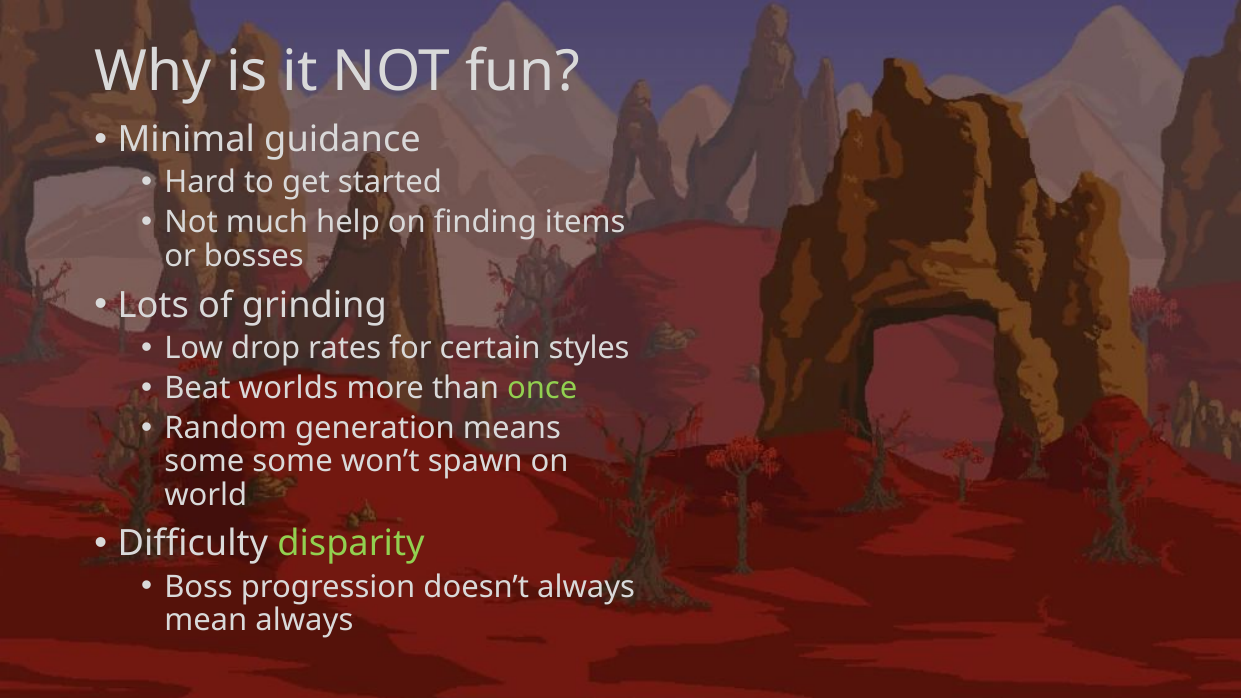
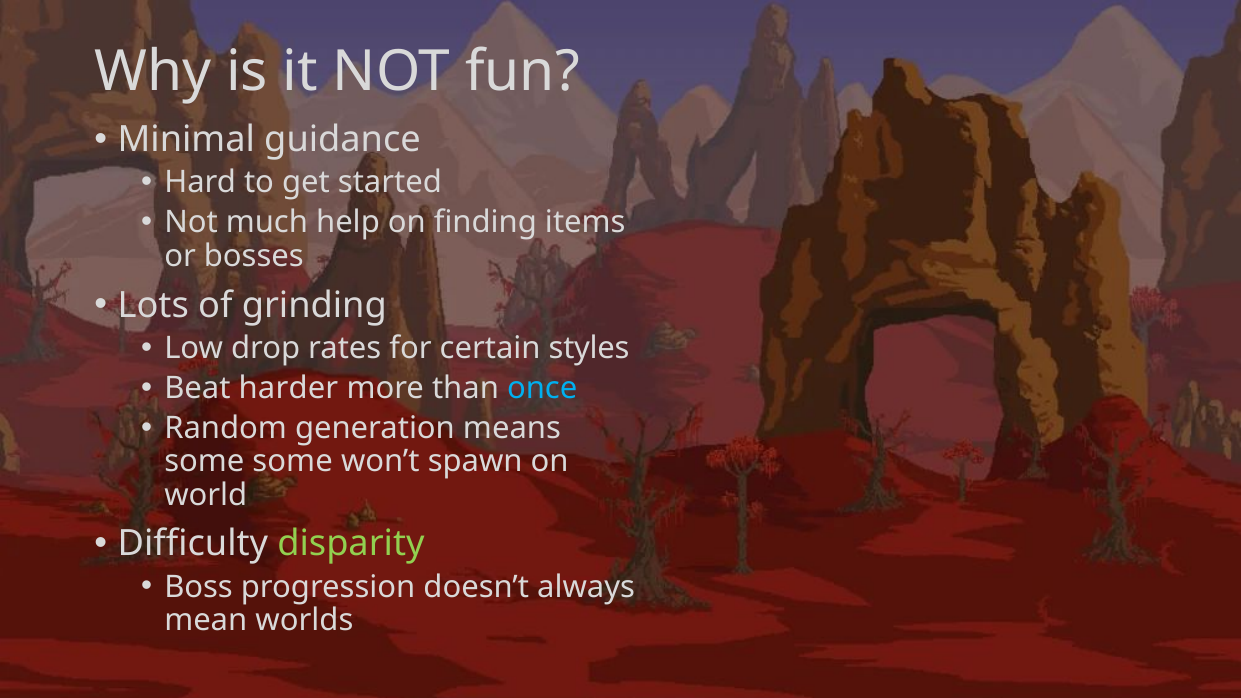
worlds: worlds -> harder
once colour: light green -> light blue
mean always: always -> worlds
